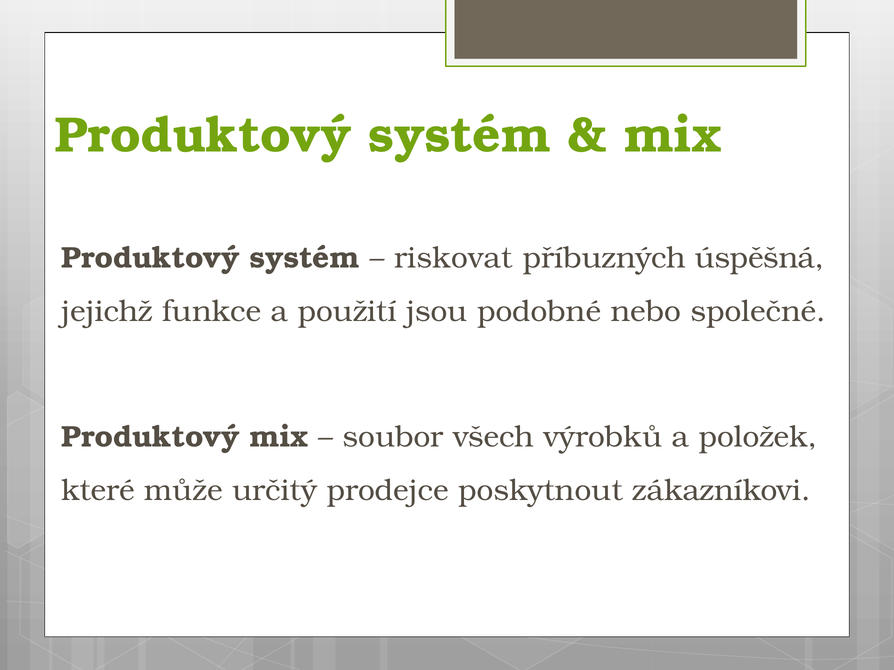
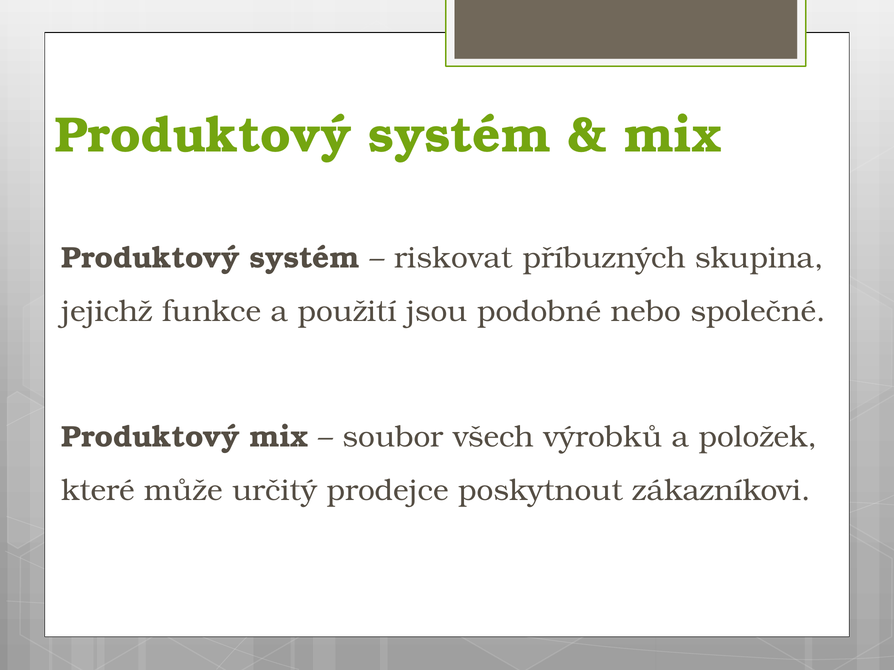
úspěšná: úspěšná -> skupina
